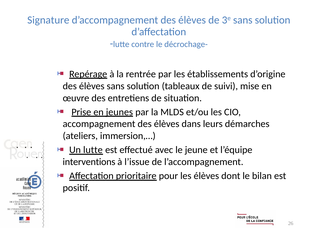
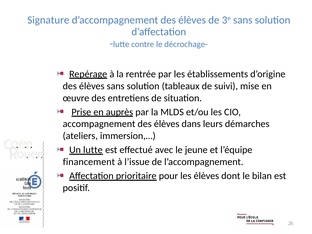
jeunes: jeunes -> auprès
interventions: interventions -> financement
